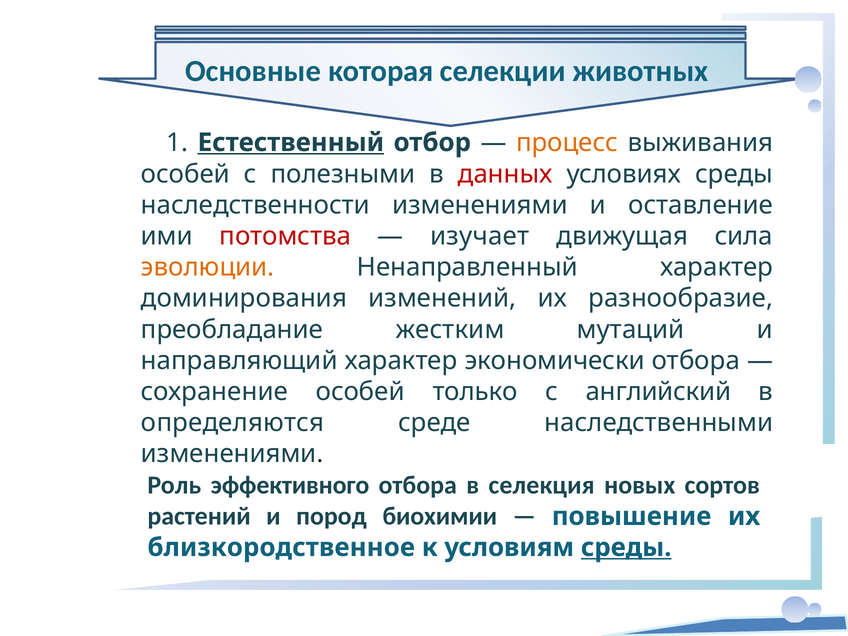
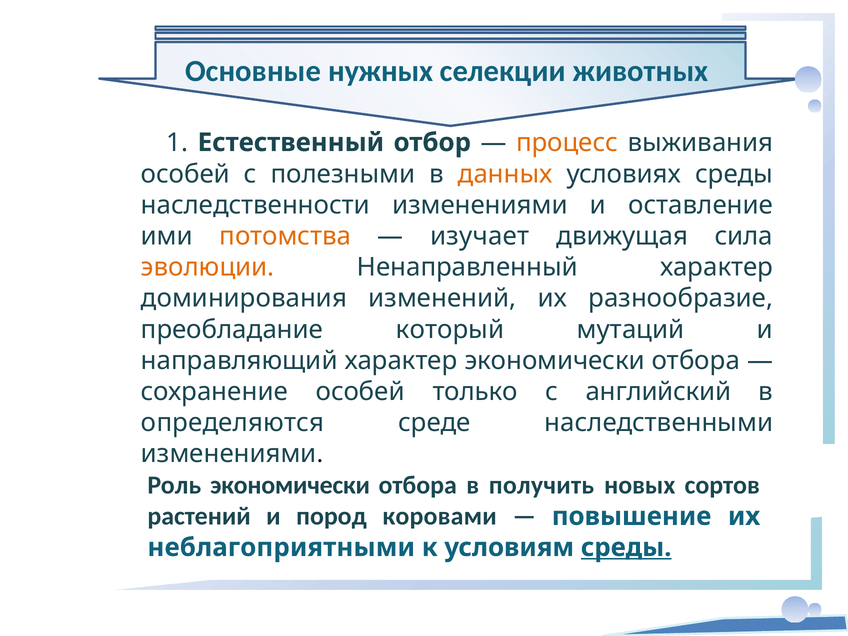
которая: которая -> нужных
Естественный underline: present -> none
данных colour: red -> orange
потомства colour: red -> orange
жестким: жестким -> который
Роль эффективного: эффективного -> экономически
селекция: селекция -> получить
биохимии: биохимии -> коровами
близкородственное: близкородственное -> неблагоприятными
